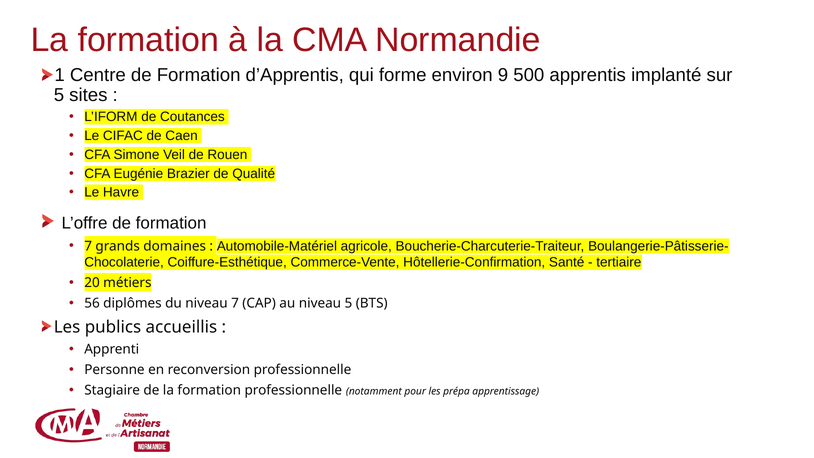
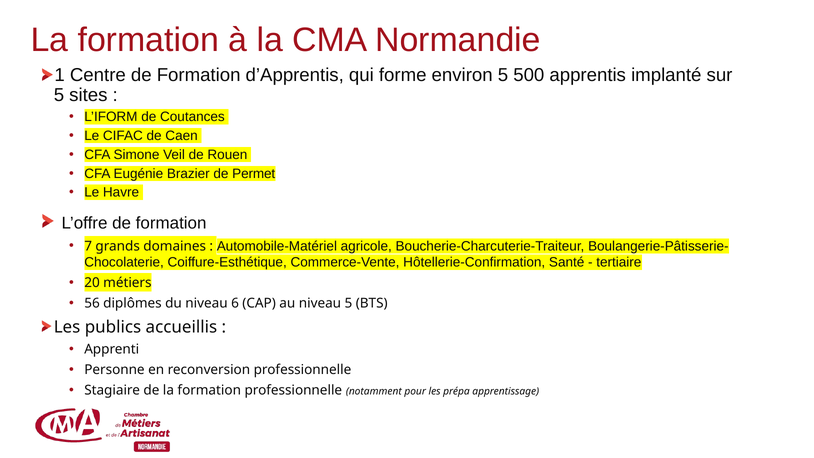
environ 9: 9 -> 5
Qualité: Qualité -> Permet
niveau 7: 7 -> 6
